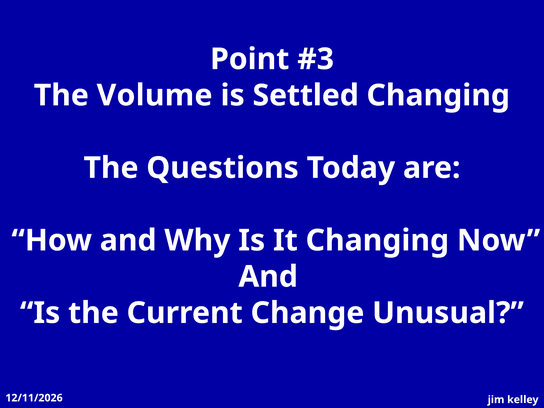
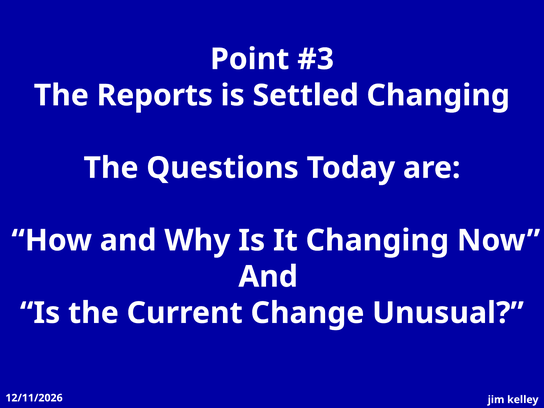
Volume: Volume -> Reports
